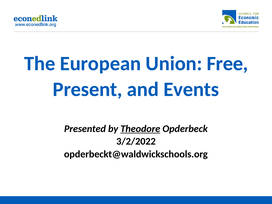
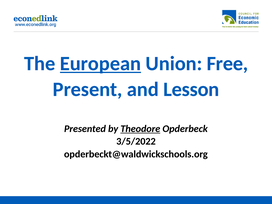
European underline: none -> present
Events: Events -> Lesson
3/2/2022: 3/2/2022 -> 3/5/2022
